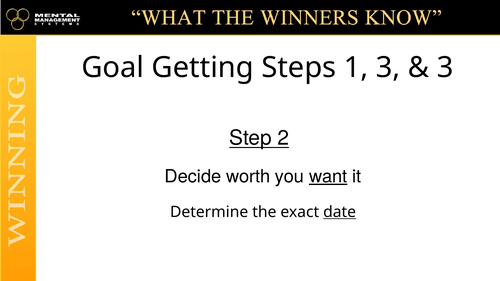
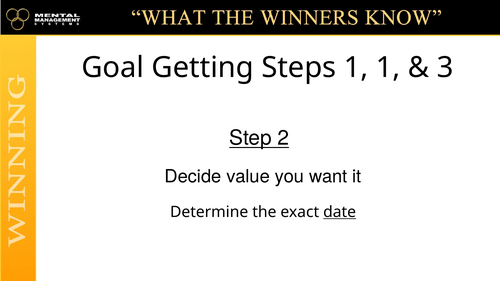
1 3: 3 -> 1
worth: worth -> value
want underline: present -> none
